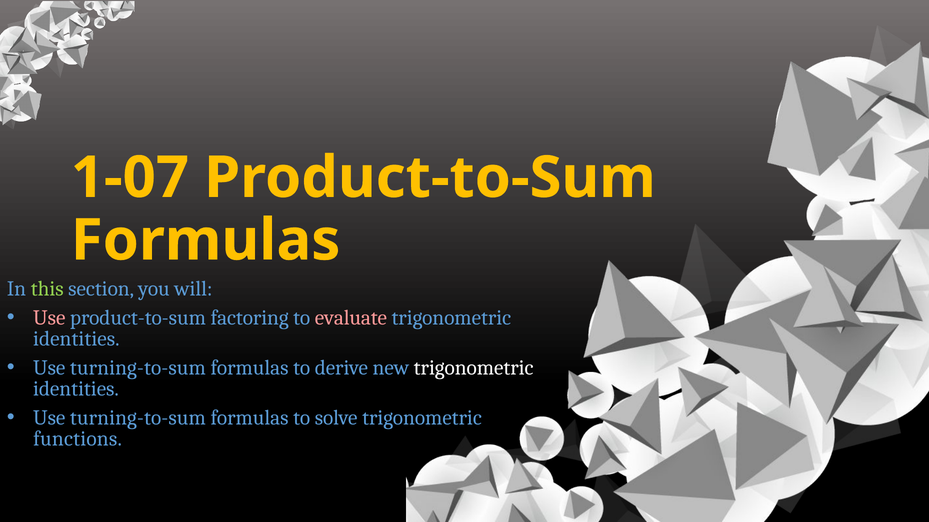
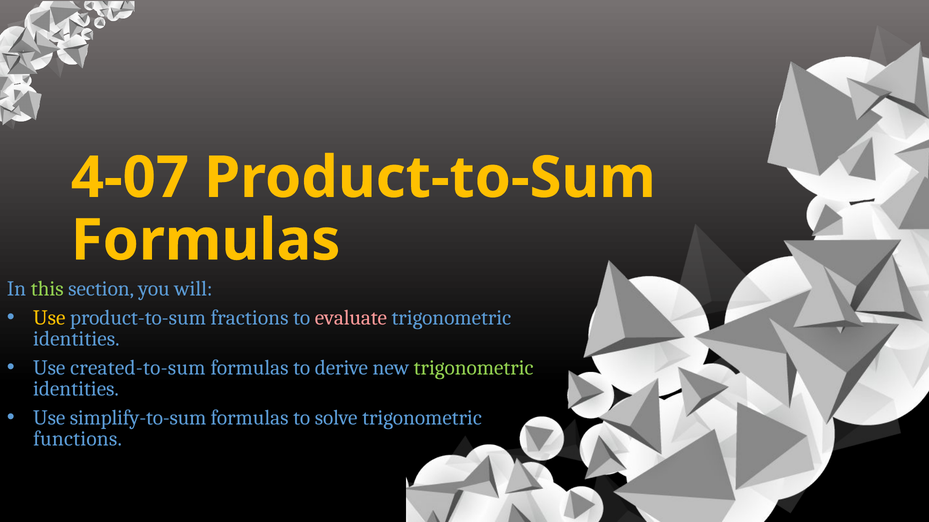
1-07: 1-07 -> 4-07
Use at (49, 318) colour: pink -> yellow
factoring: factoring -> fractions
turning-to-sum at (138, 368): turning-to-sum -> created-to-sum
trigonometric at (474, 368) colour: white -> light green
turning-to-sum at (138, 418): turning-to-sum -> simplify-to-sum
